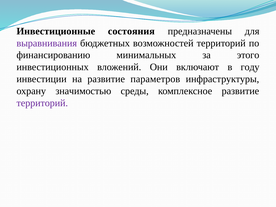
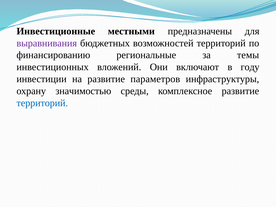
состояния: состояния -> местными
минимальных: минимальных -> региональные
этого: этого -> темы
территорий at (42, 103) colour: purple -> blue
